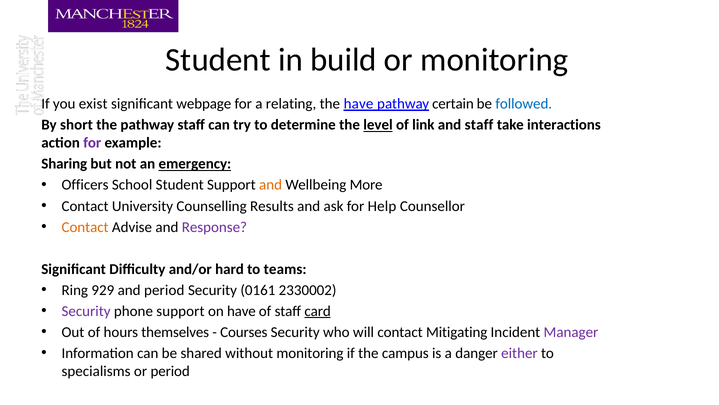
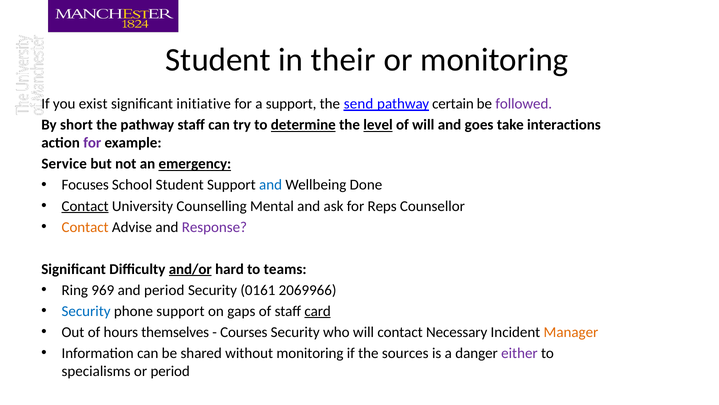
build: build -> their
webpage: webpage -> initiative
a relating: relating -> support
the have: have -> send
followed colour: blue -> purple
determine underline: none -> present
of link: link -> will
and staff: staff -> goes
Sharing: Sharing -> Service
Officers: Officers -> Focuses
and at (271, 185) colour: orange -> blue
More: More -> Done
Contact at (85, 206) underline: none -> present
Results: Results -> Mental
Help: Help -> Reps
and/or underline: none -> present
929: 929 -> 969
2330002: 2330002 -> 2069966
Security at (86, 311) colour: purple -> blue
on have: have -> gaps
Mitigating: Mitigating -> Necessary
Manager colour: purple -> orange
campus: campus -> sources
